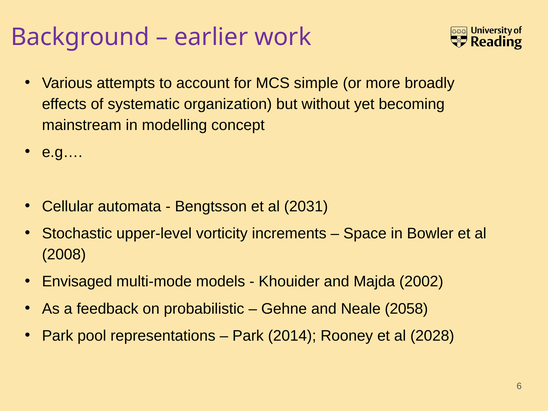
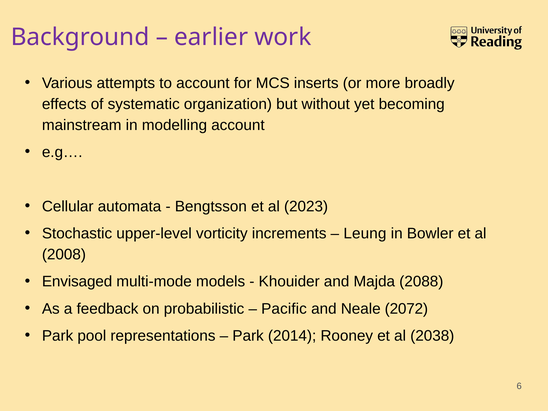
simple: simple -> inserts
modelling concept: concept -> account
2031: 2031 -> 2023
Space: Space -> Leung
2002: 2002 -> 2088
Gehne: Gehne -> Pacific
2058: 2058 -> 2072
2028: 2028 -> 2038
